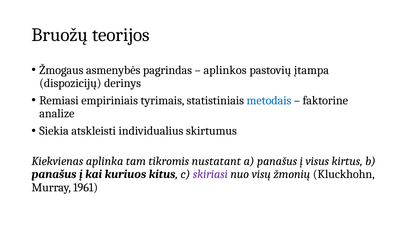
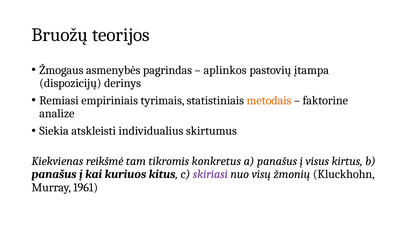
metodais colour: blue -> orange
aplinka: aplinka -> reikšmė
nustatant: nustatant -> konkretus
